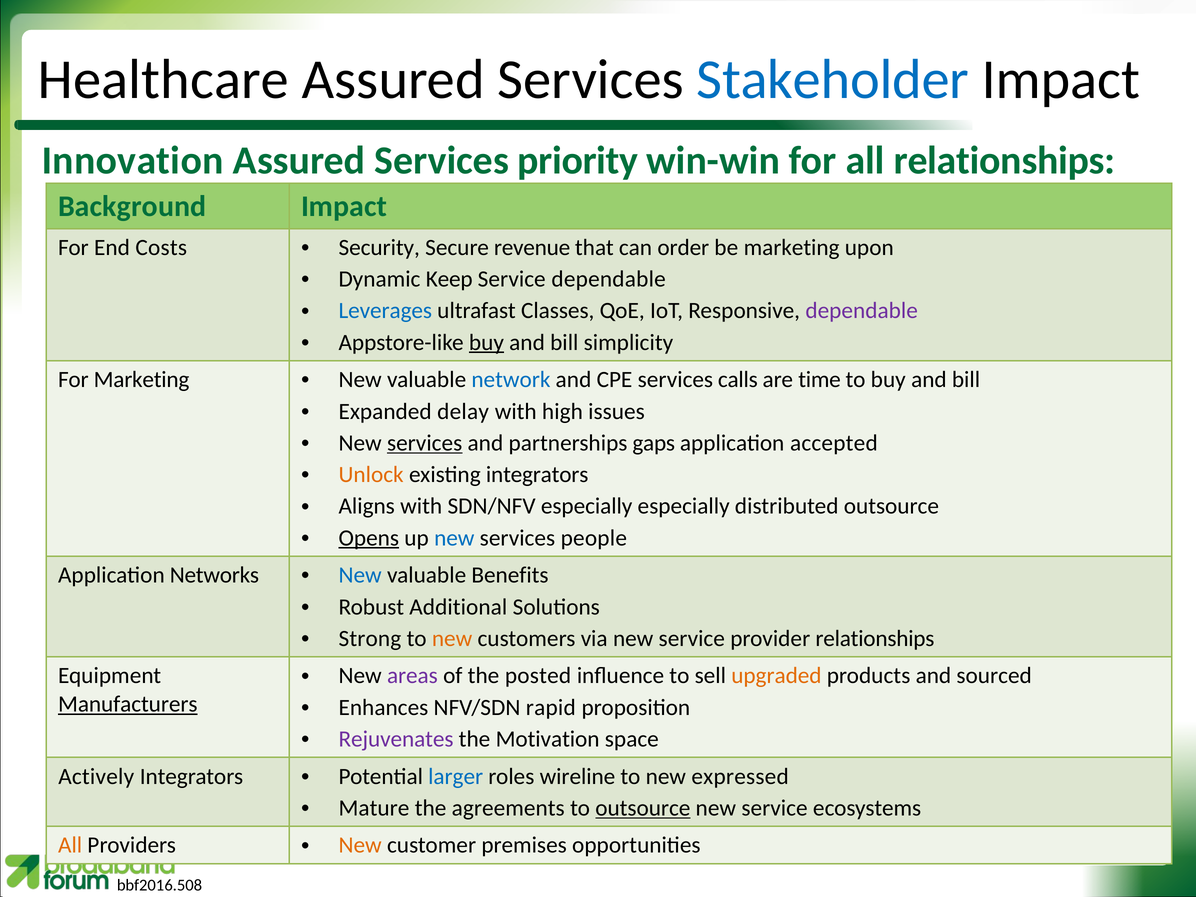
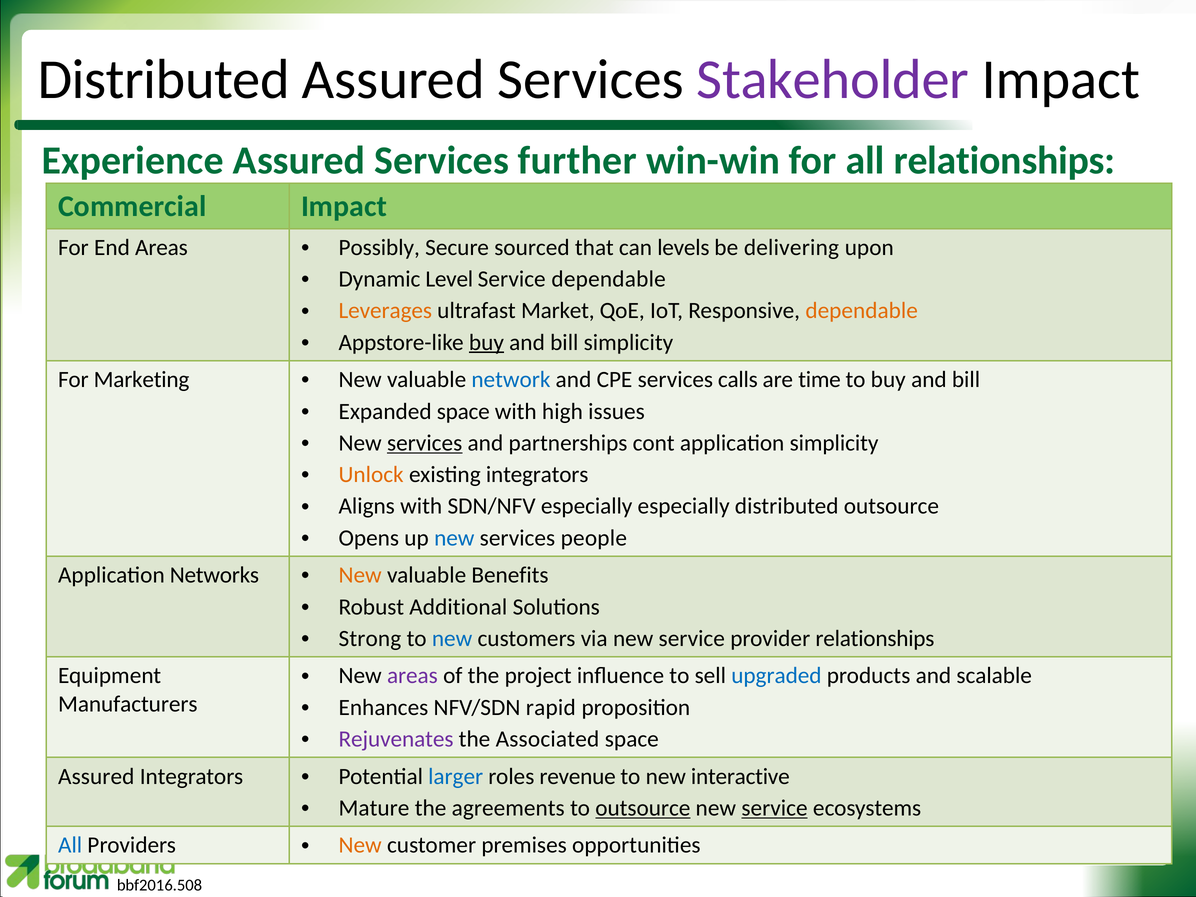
Healthcare at (163, 79): Healthcare -> Distributed
Stakeholder colour: blue -> purple
Innovation: Innovation -> Experience
priority: priority -> further
Background: Background -> Commercial
End Costs: Costs -> Areas
Security: Security -> Possibly
revenue: revenue -> sourced
order: order -> levels
be marketing: marketing -> delivering
Keep: Keep -> Level
Leverages colour: blue -> orange
Classes: Classes -> Market
dependable at (862, 311) colour: purple -> orange
Expanded delay: delay -> space
gaps: gaps -> cont
application accepted: accepted -> simplicity
Opens underline: present -> none
New at (360, 575) colour: blue -> orange
new at (452, 638) colour: orange -> blue
posted: posted -> project
upgraded colour: orange -> blue
sourced: sourced -> scalable
Manufacturers underline: present -> none
Motivation: Motivation -> Associated
Actively at (96, 776): Actively -> Assured
wireline: wireline -> revenue
expressed: expressed -> interactive
service at (775, 808) underline: none -> present
All at (70, 845) colour: orange -> blue
